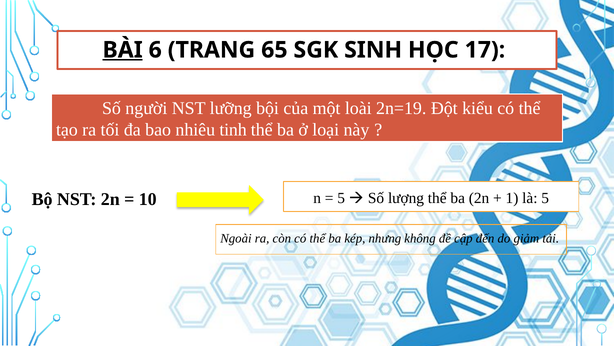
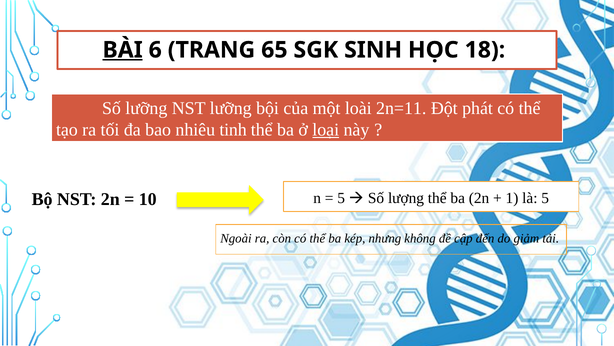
17: 17 -> 18
Số người: người -> lưỡng
2n=19: 2n=19 -> 2n=11
kiểu: kiểu -> phát
loại underline: none -> present
